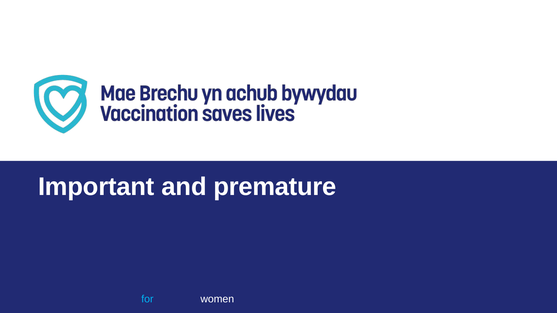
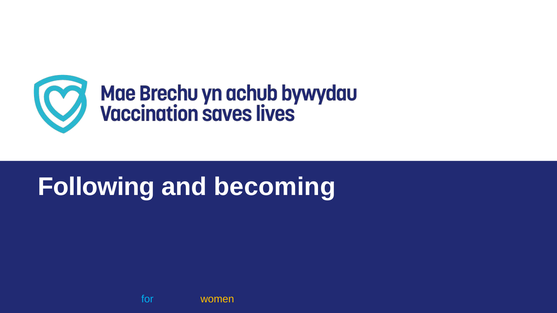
Important: Important -> Following
premature: premature -> becoming
women colour: white -> yellow
